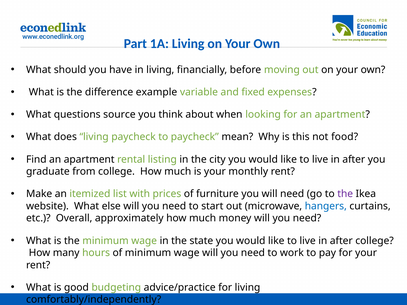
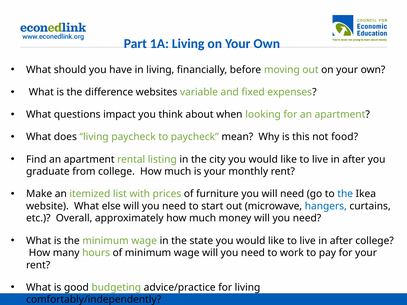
example: example -> websites
source: source -> impact
the at (345, 194) colour: purple -> blue
